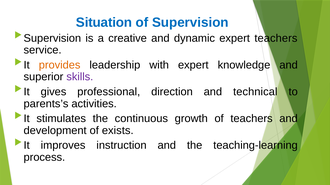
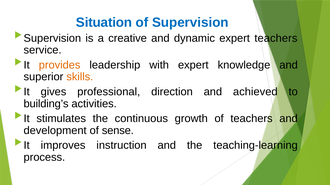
skills colour: purple -> orange
technical: technical -> achieved
parents’s: parents’s -> building’s
exists: exists -> sense
